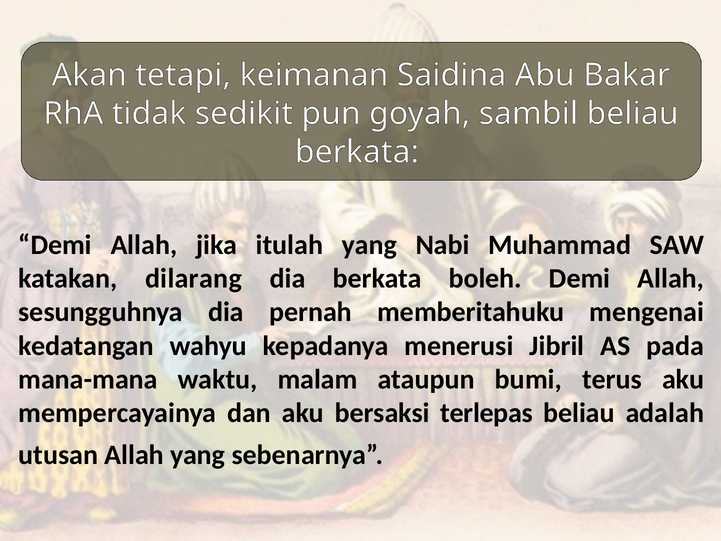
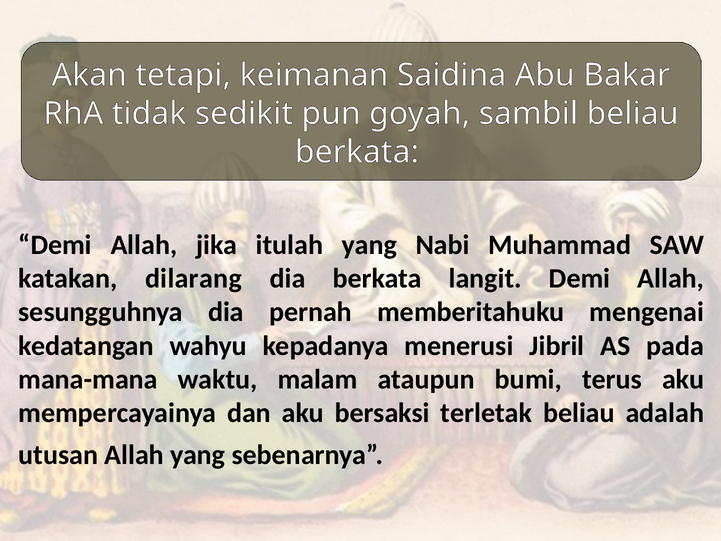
boleh: boleh -> langit
terlepas: terlepas -> terletak
